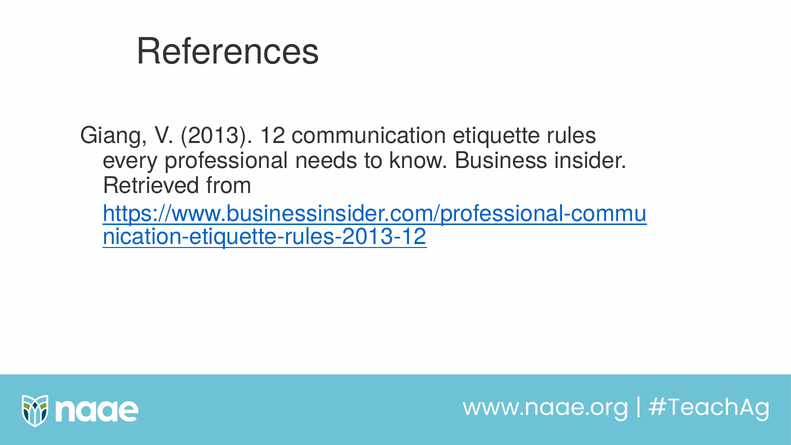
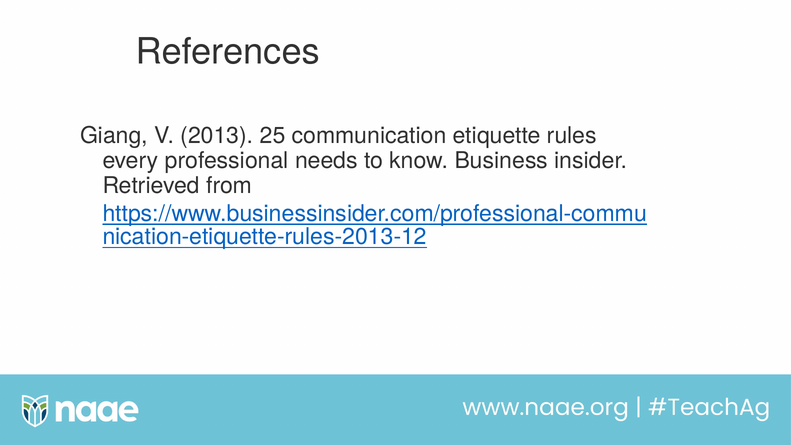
12: 12 -> 25
